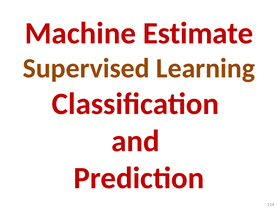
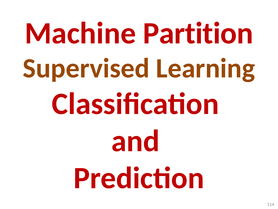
Estimate: Estimate -> Partition
